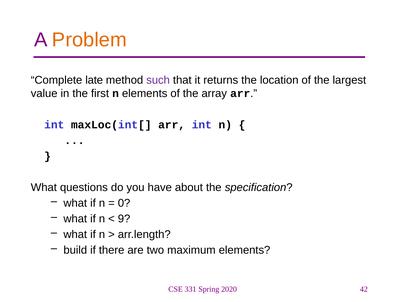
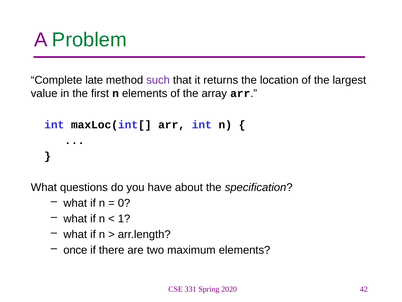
Problem colour: orange -> green
9: 9 -> 1
build: build -> once
